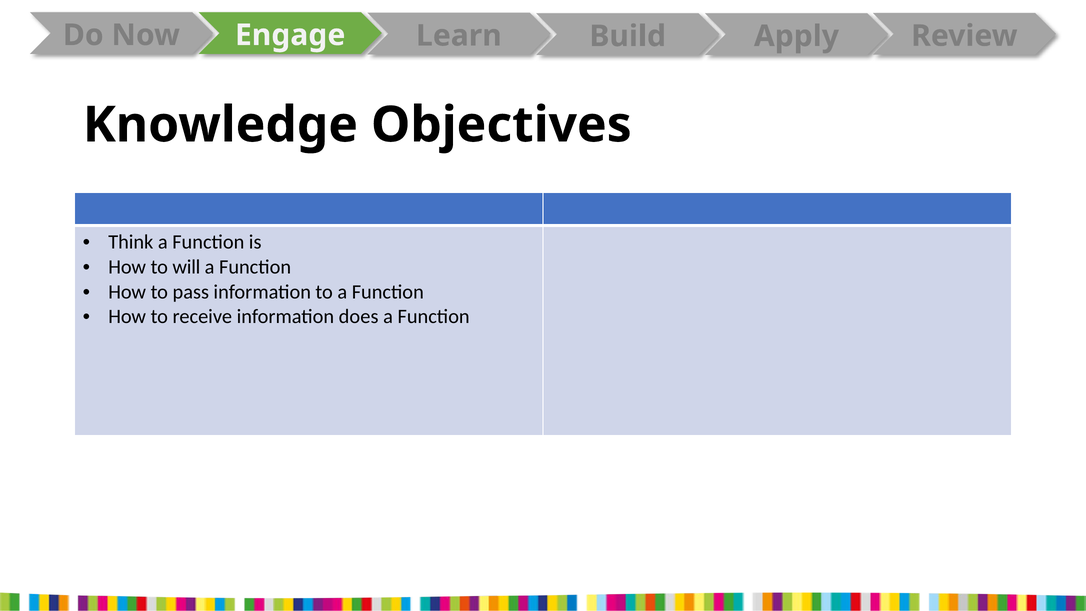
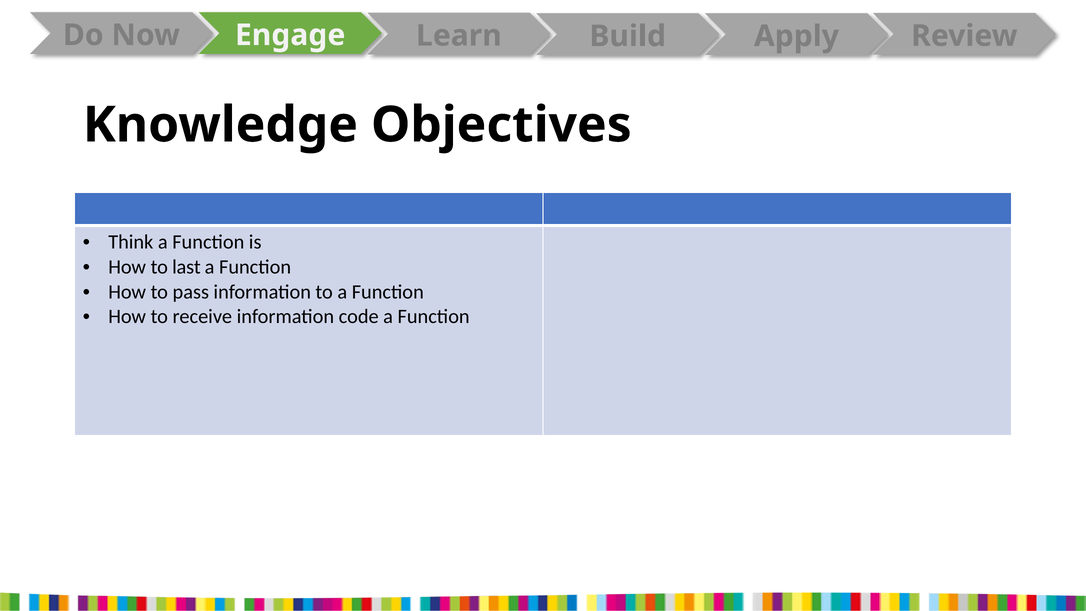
will: will -> last
does: does -> code
